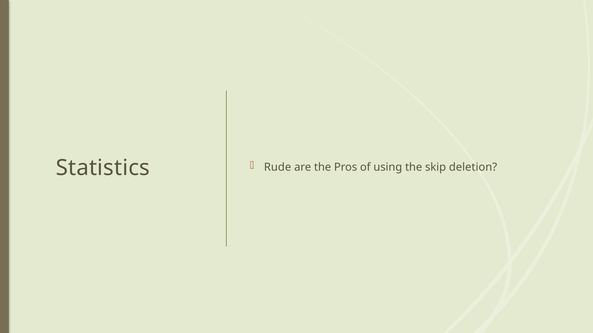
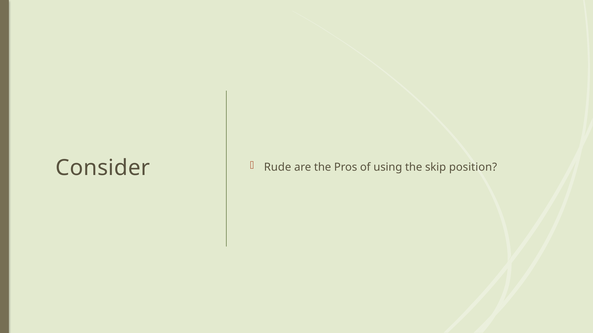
Statistics: Statistics -> Consider
deletion: deletion -> position
